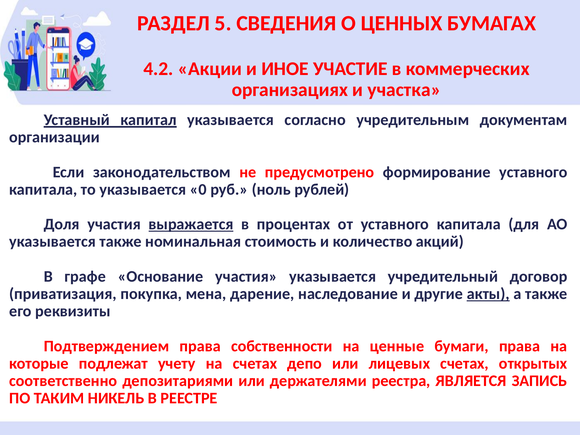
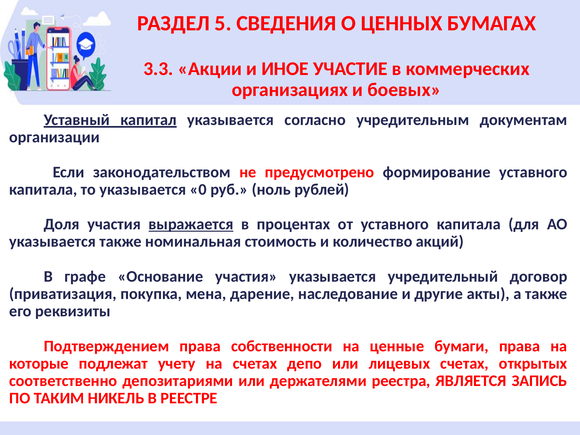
4.2: 4.2 -> 3.3
участка: участка -> боевых
акты underline: present -> none
